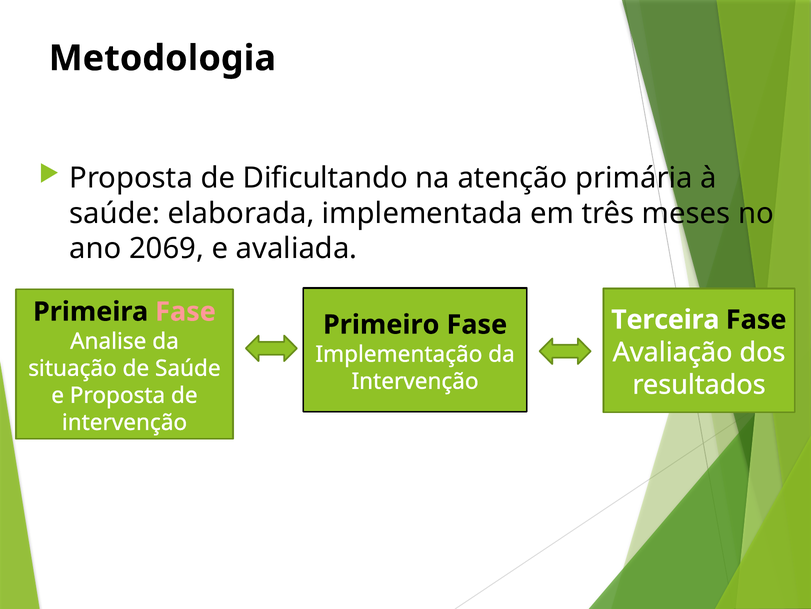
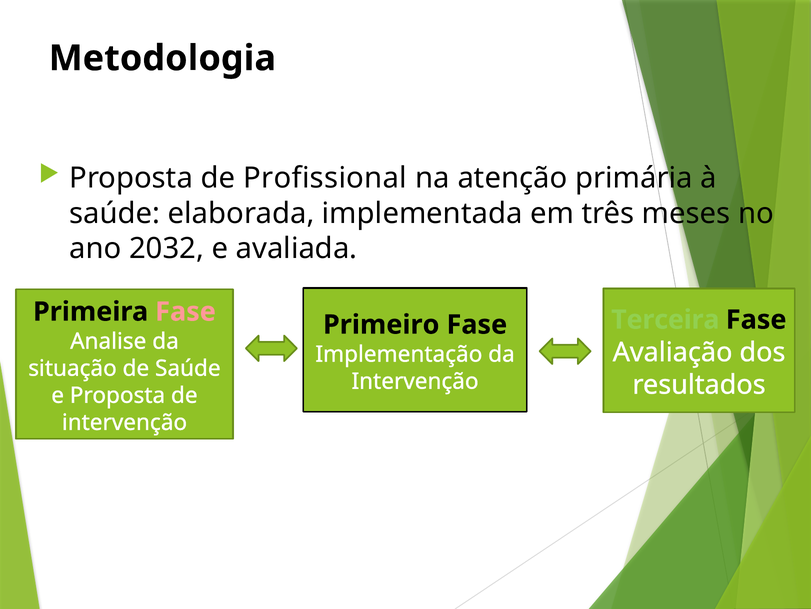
Dificultando: Dificultando -> Profissional
2069: 2069 -> 2032
Terceira colour: white -> light green
